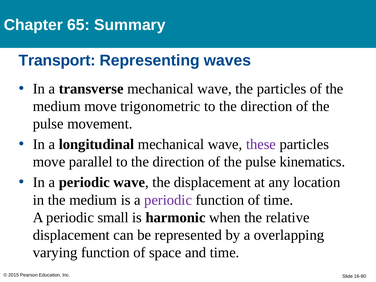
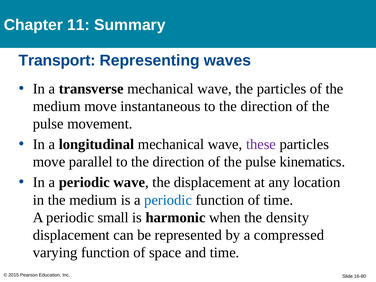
65: 65 -> 11
trigonometric: trigonometric -> instantaneous
periodic at (168, 200) colour: purple -> blue
relative: relative -> density
overlapping: overlapping -> compressed
